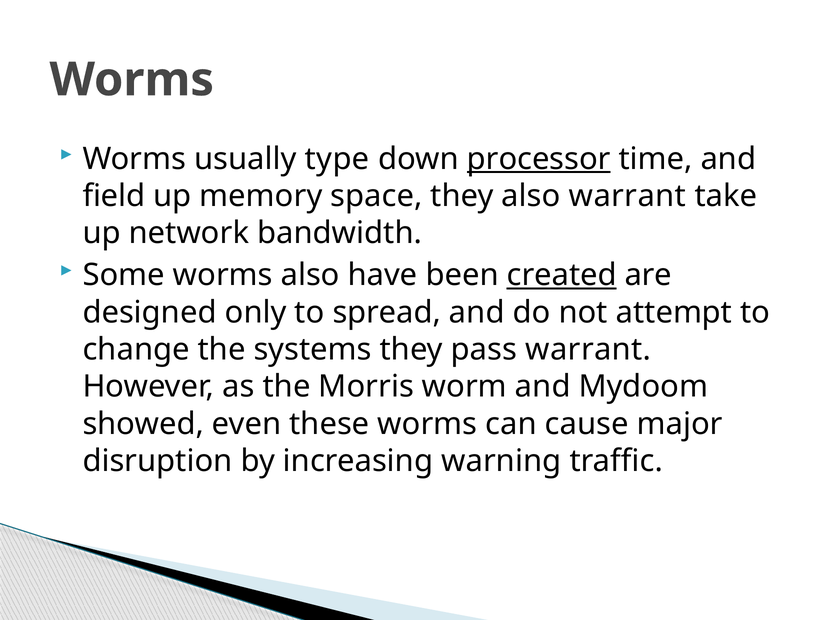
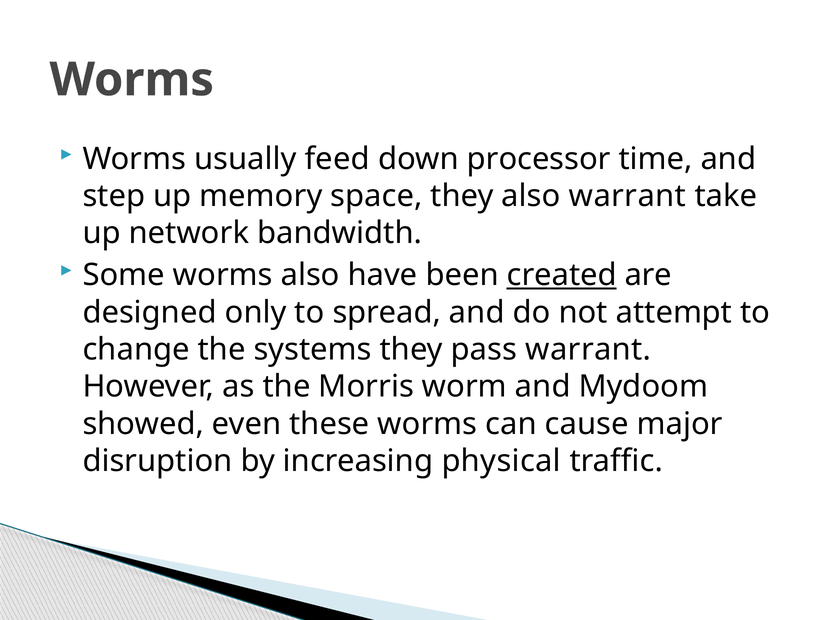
type: type -> feed
processor underline: present -> none
field: field -> step
warning: warning -> physical
